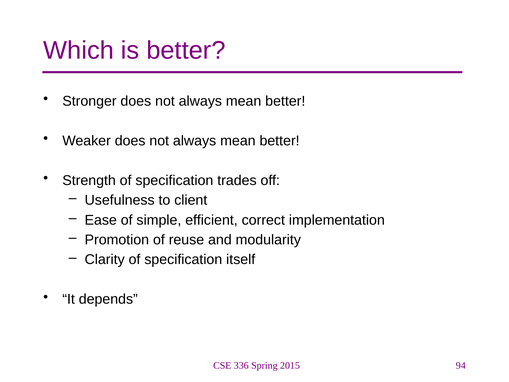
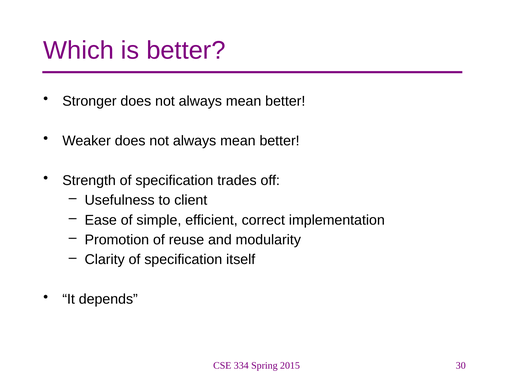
336: 336 -> 334
94: 94 -> 30
